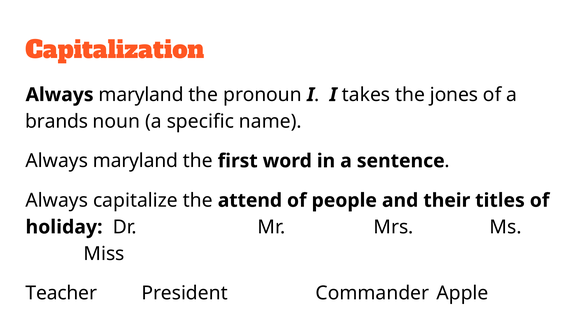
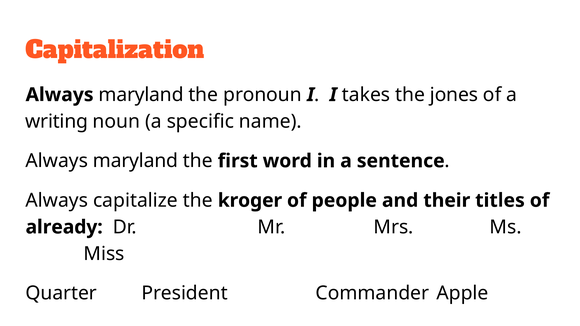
brands: brands -> writing
attend: attend -> kroger
holiday: holiday -> already
Teacher: Teacher -> Quarter
